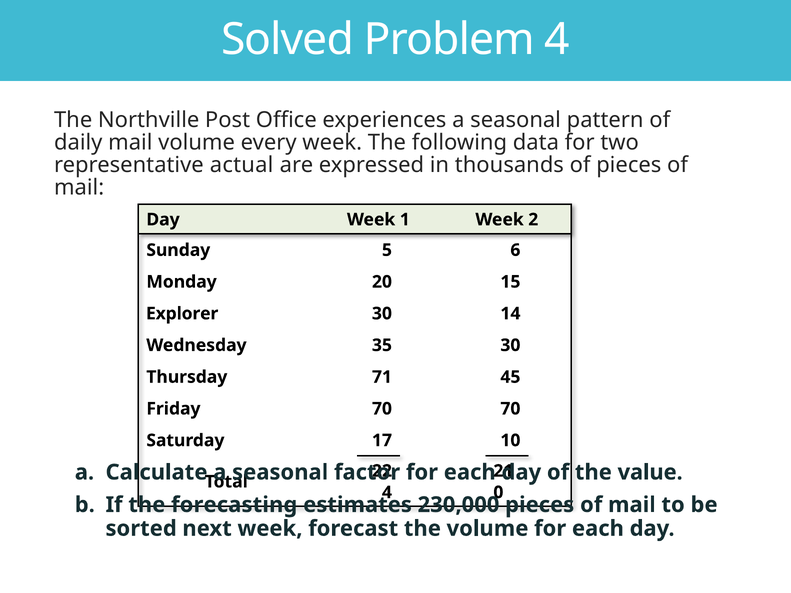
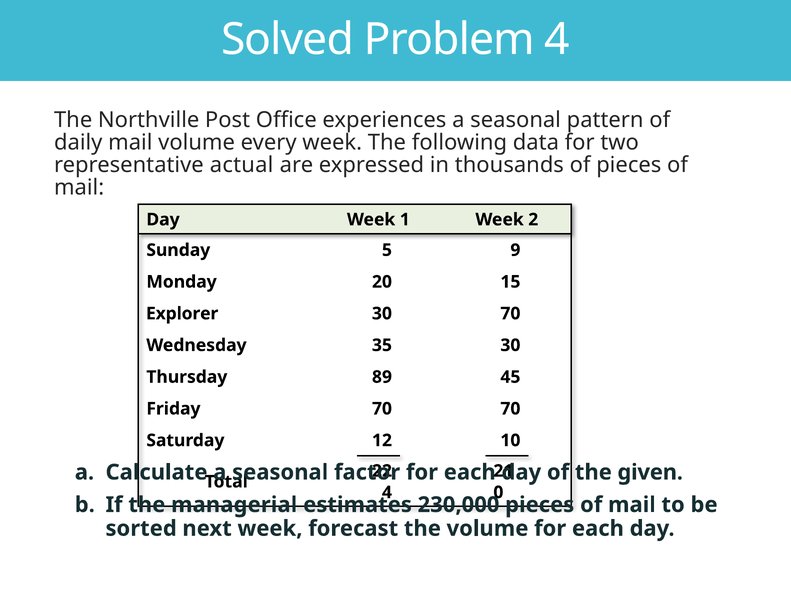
6: 6 -> 9
30 14: 14 -> 70
71: 71 -> 89
17: 17 -> 12
value: value -> given
forecasting: forecasting -> managerial
